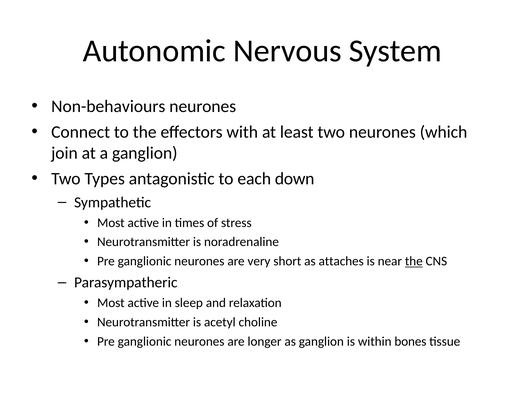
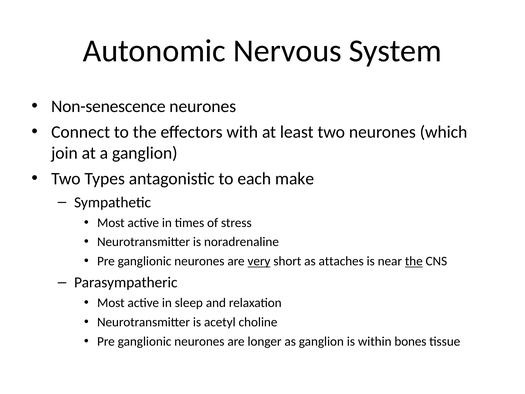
Non-behaviours: Non-behaviours -> Non-senescence
down: down -> make
very underline: none -> present
